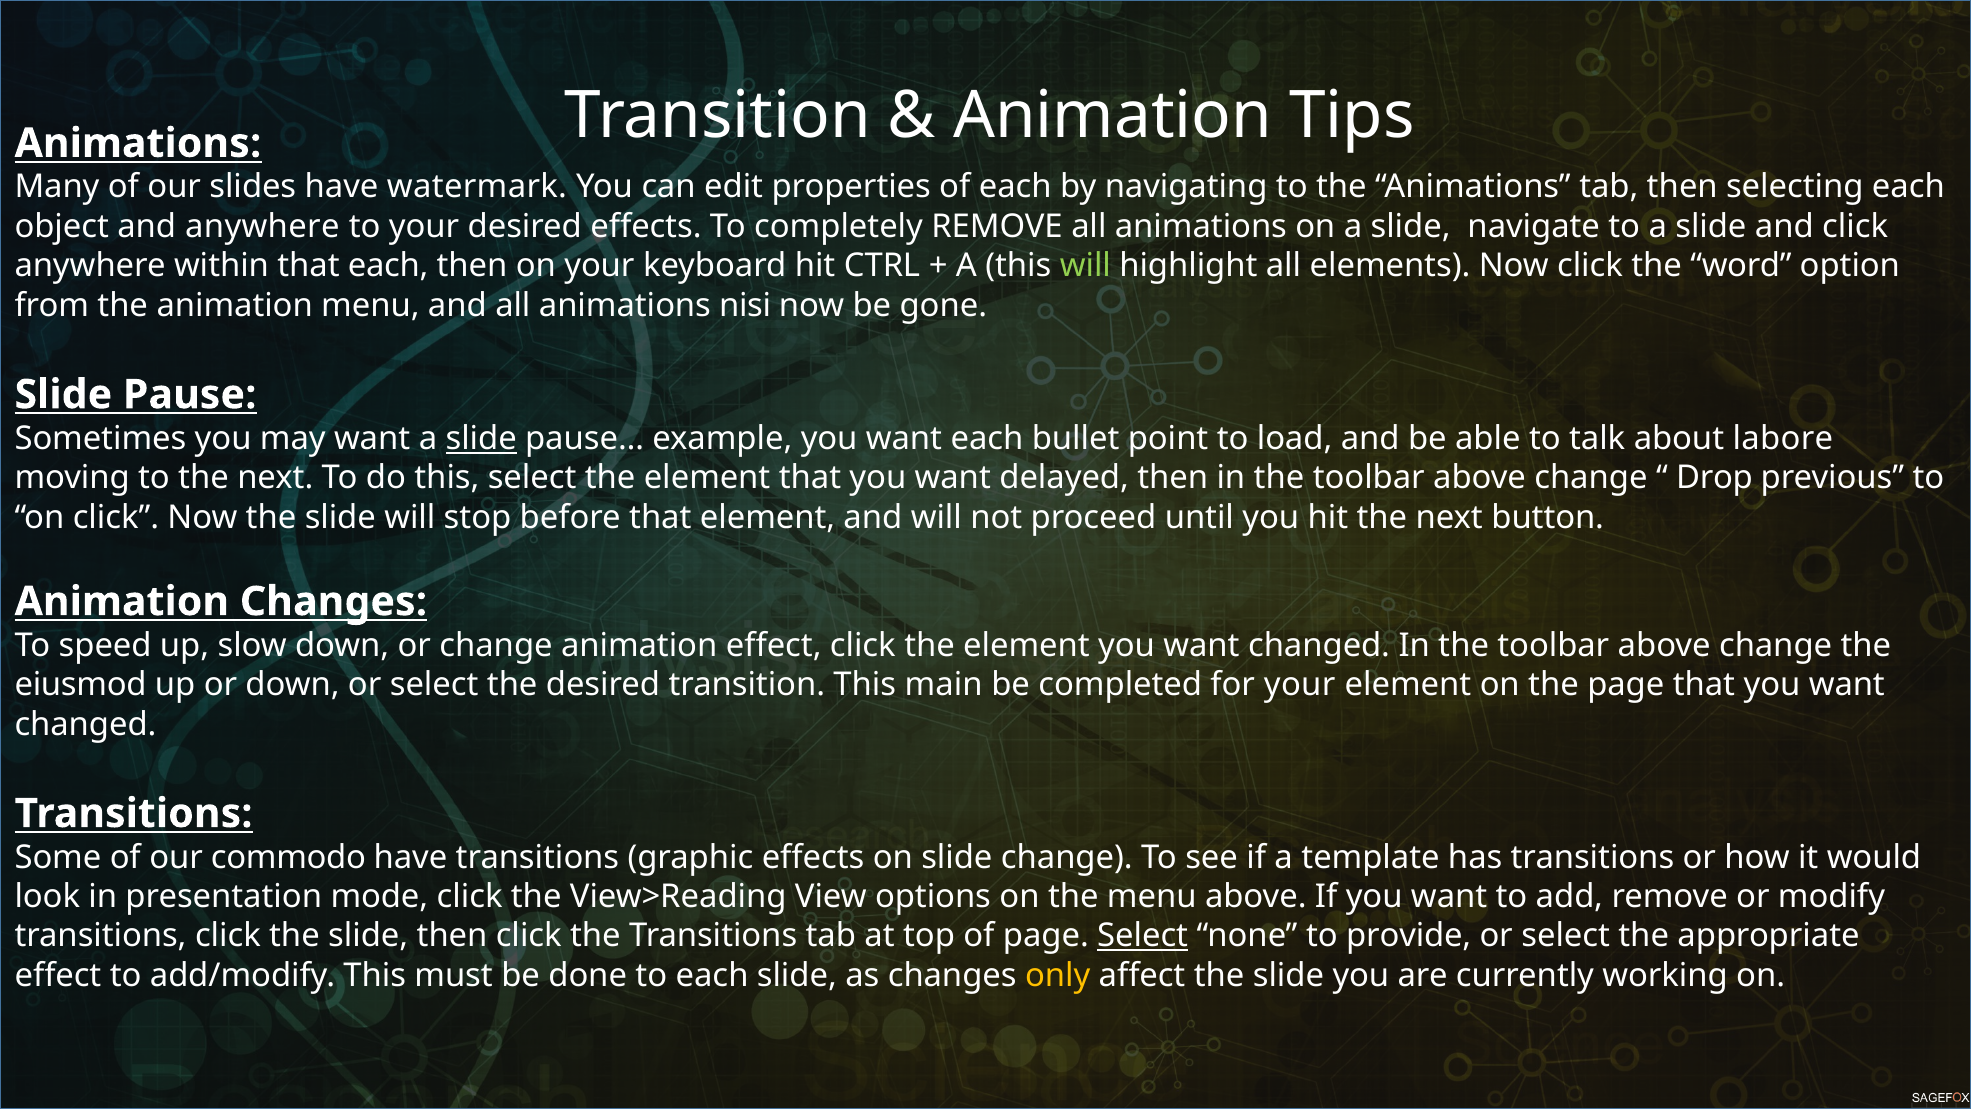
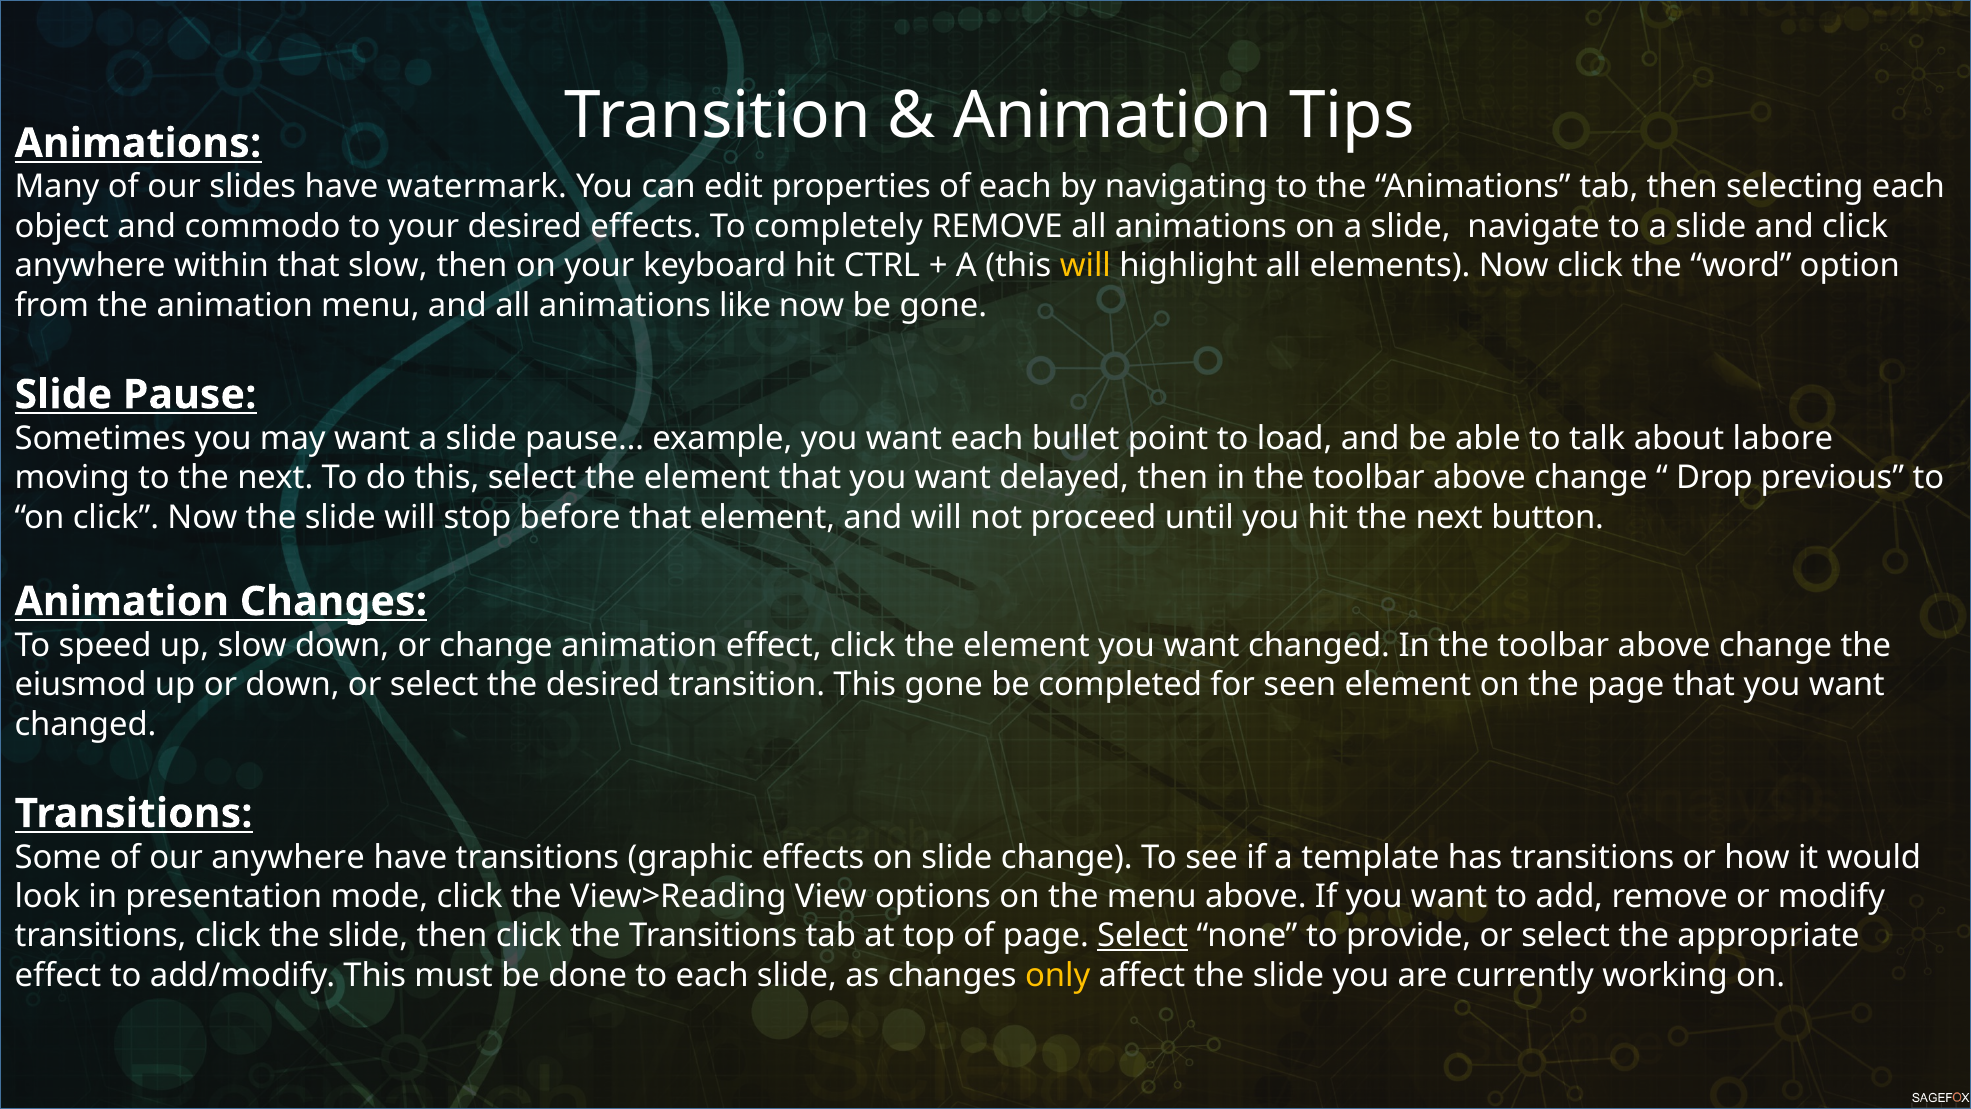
and anywhere: anywhere -> commodo
that each: each -> slow
will at (1085, 266) colour: light green -> yellow
nisi: nisi -> like
slide at (481, 438) underline: present -> none
This main: main -> gone
for your: your -> seen
our commodo: commodo -> anywhere
